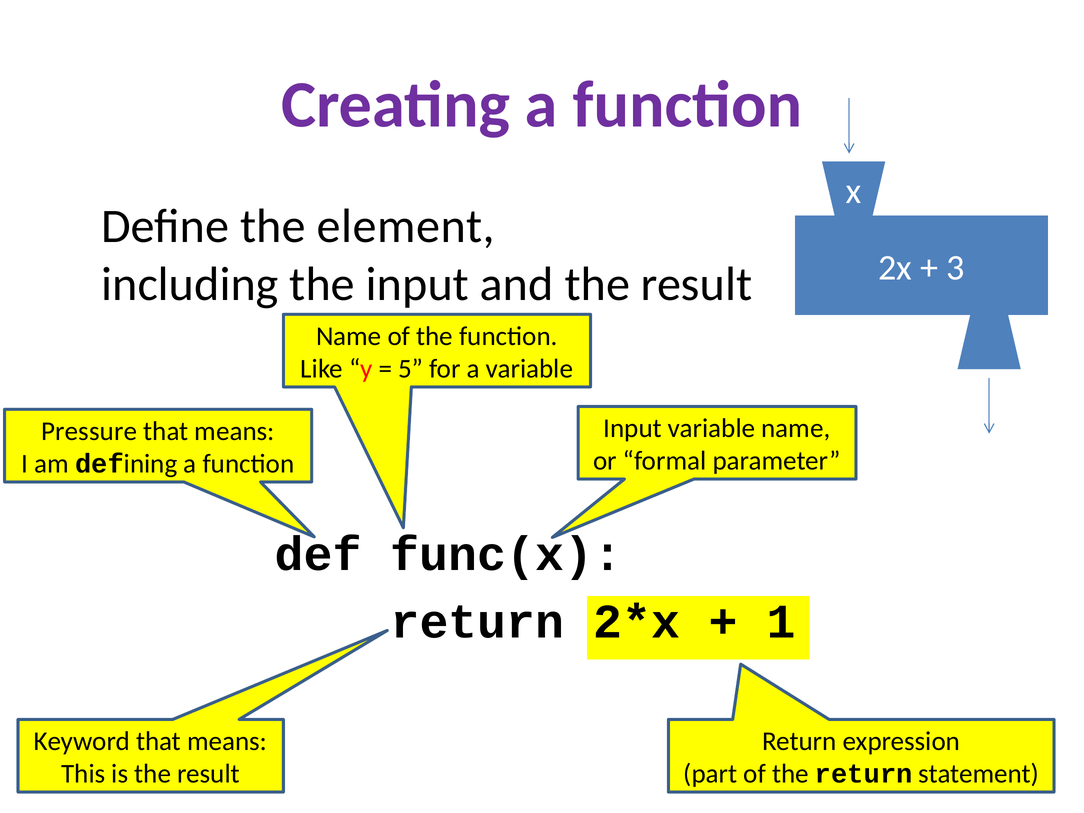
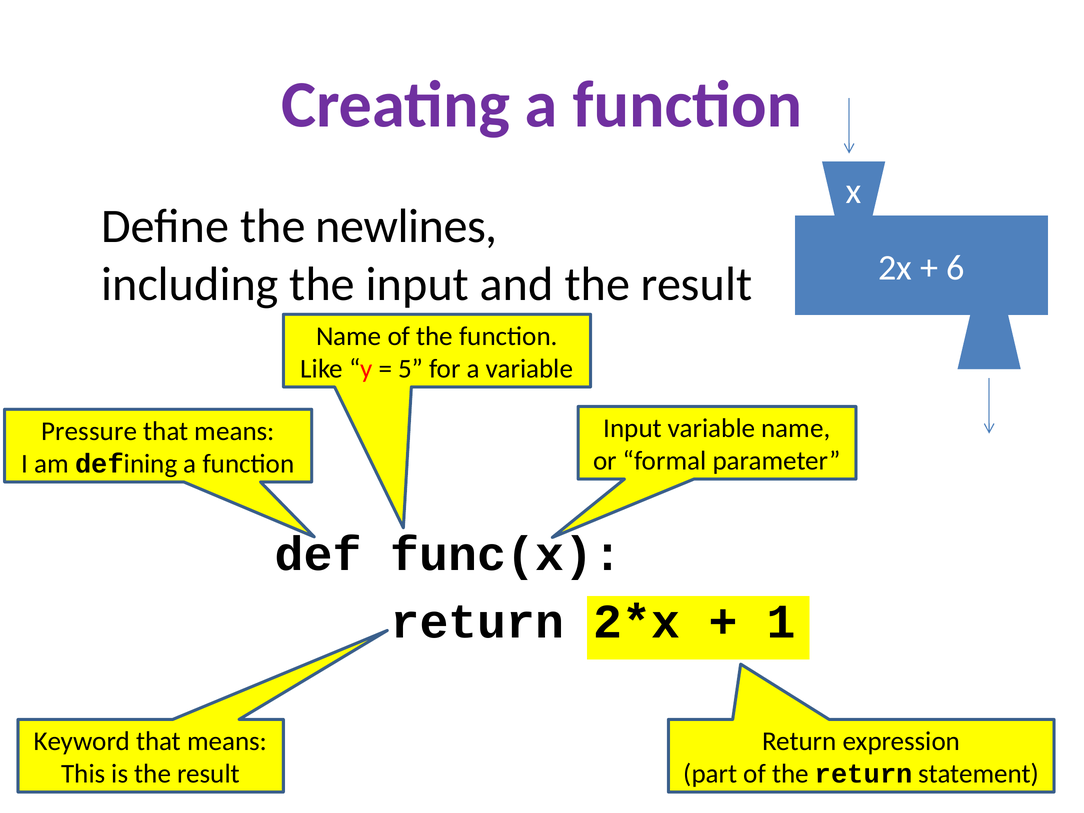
element: element -> newlines
3: 3 -> 6
